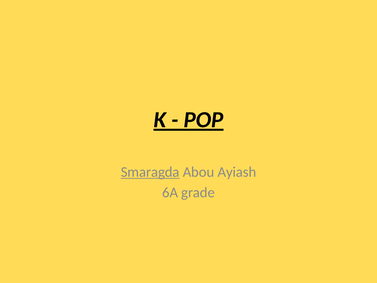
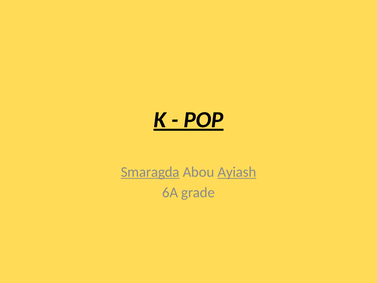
Ayiash underline: none -> present
